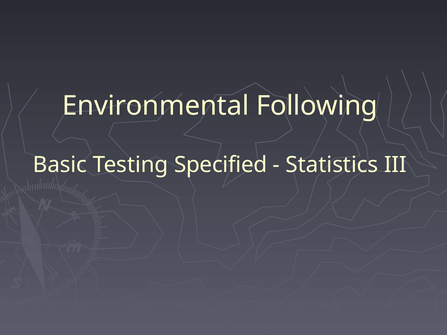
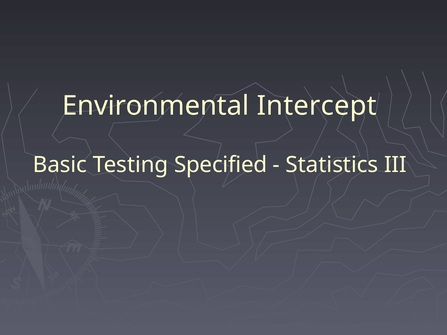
Following: Following -> Intercept
